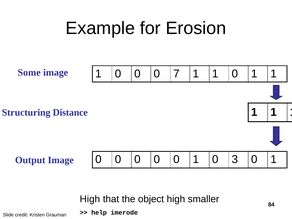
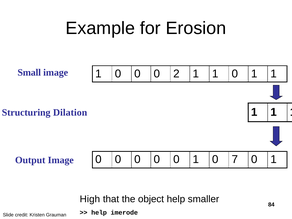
Some: Some -> Small
7: 7 -> 2
Distance: Distance -> Dilation
3: 3 -> 7
object high: high -> help
